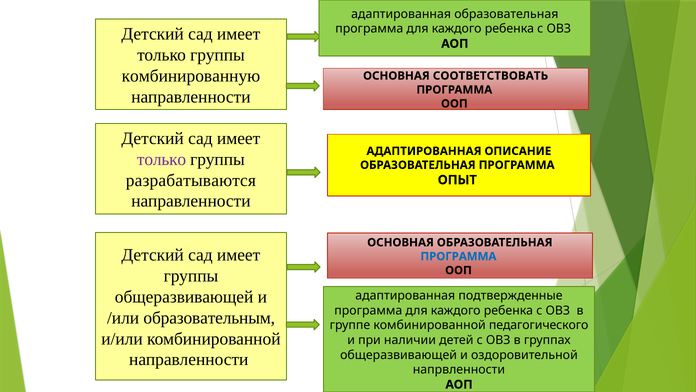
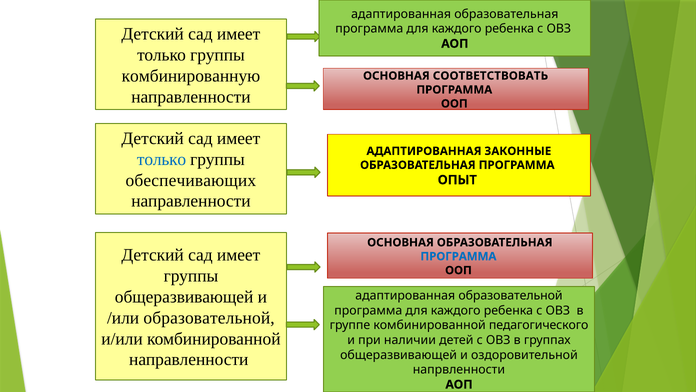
ОПИСАНИЕ: ОПИСАНИЕ -> ЗАКОННЫЕ
только at (162, 159) colour: purple -> blue
разрабатываются: разрабатываются -> обеспечивающих
адаптированная подтвержденные: подтвержденные -> образовательной
/или образовательным: образовательным -> образовательной
